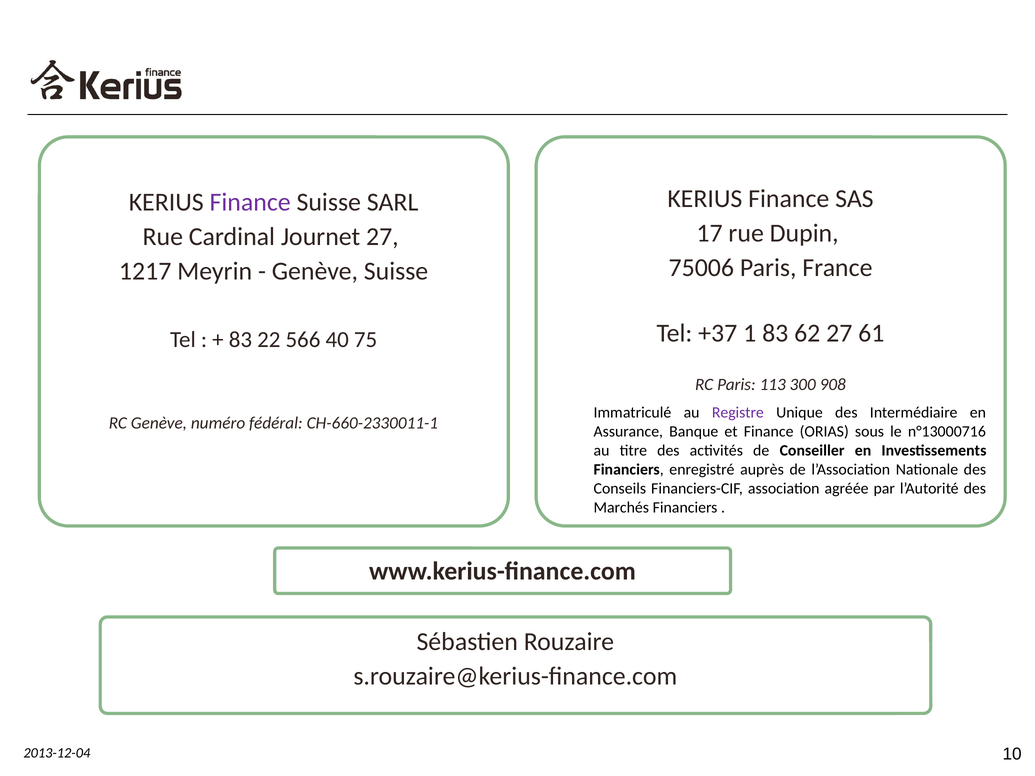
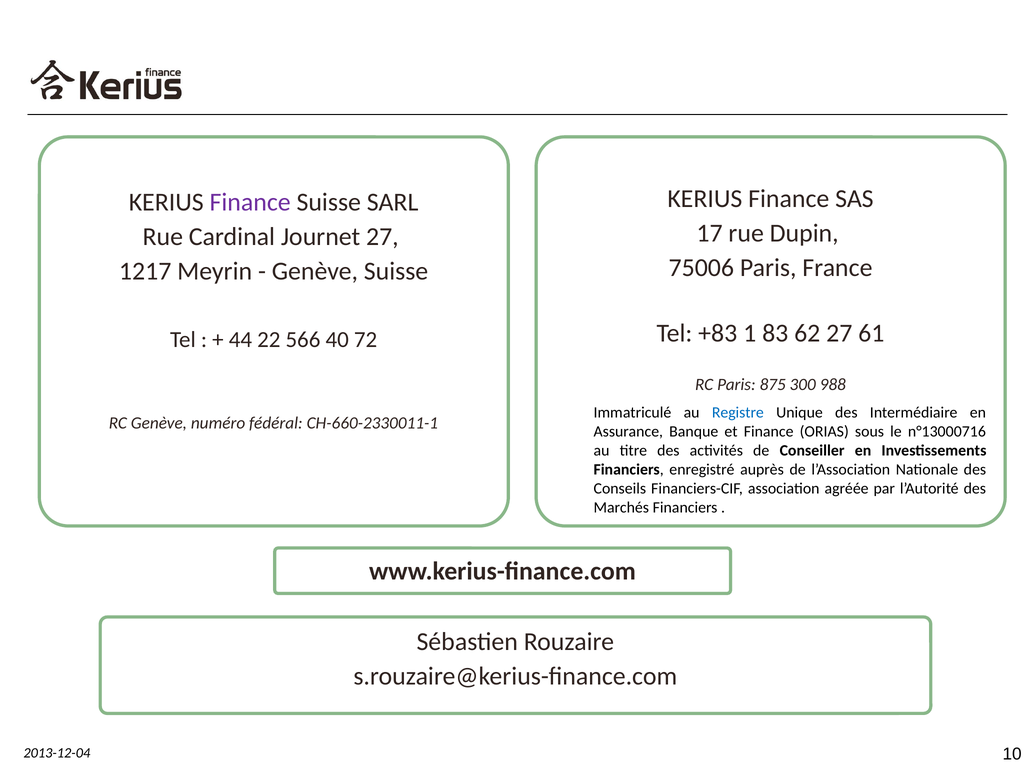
+37: +37 -> +83
83 at (240, 340): 83 -> 44
75: 75 -> 72
113: 113 -> 875
908: 908 -> 988
Registre colour: purple -> blue
